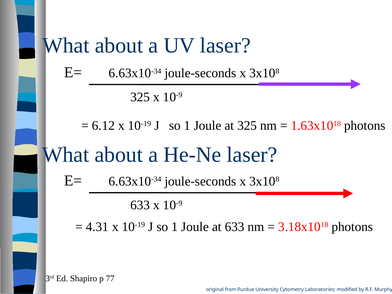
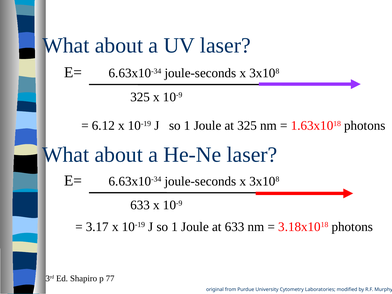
4.31: 4.31 -> 3.17
